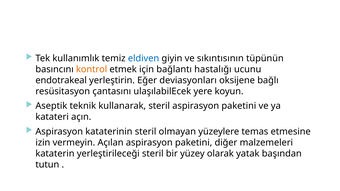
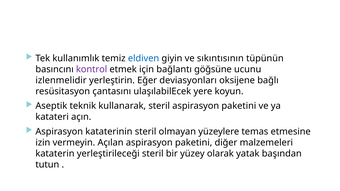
kontrol colour: orange -> purple
hastalığı: hastalığı -> göğsüne
endotrakeal: endotrakeal -> izlenmelidir
